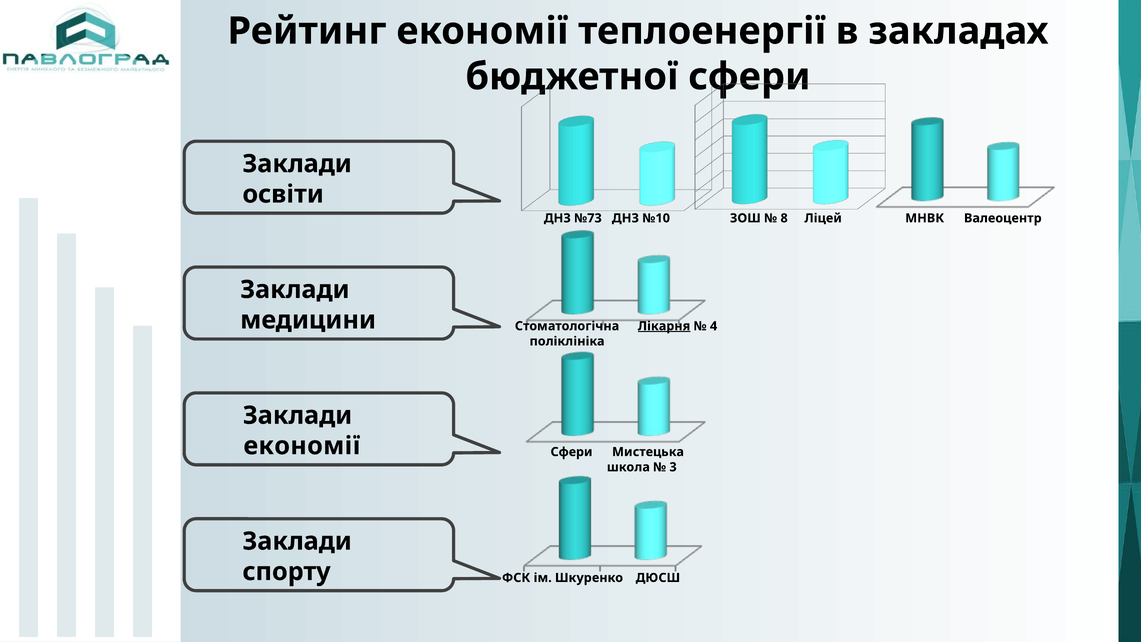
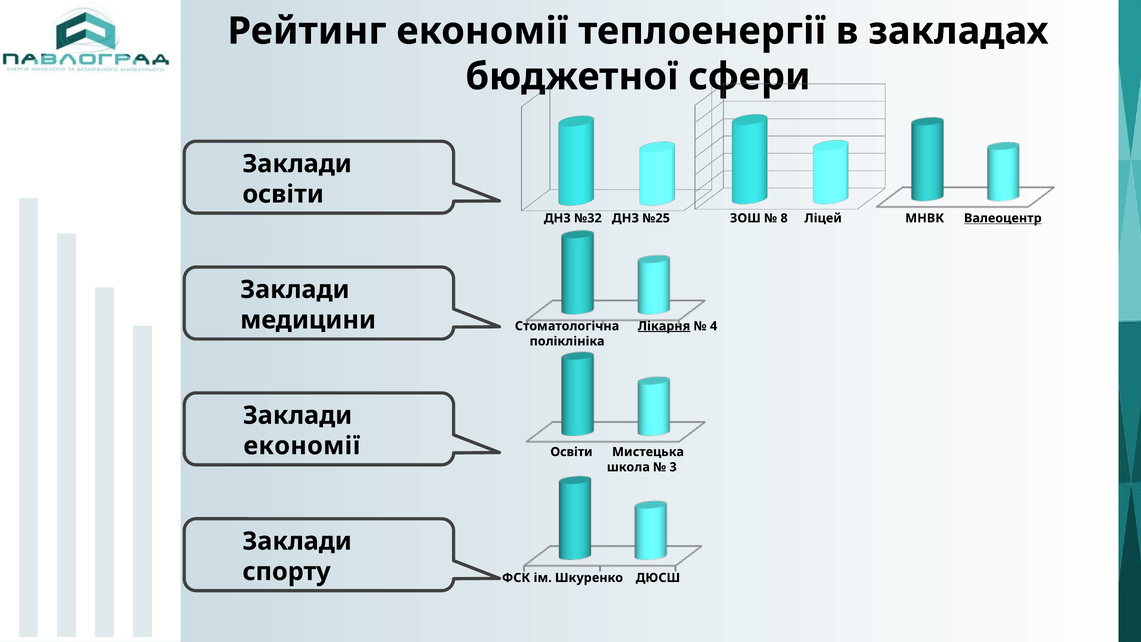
№73: №73 -> №32
№10: №10 -> №25
Валеоцентр underline: none -> present
Сфери at (571, 452): Сфери -> Освіти
